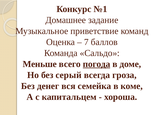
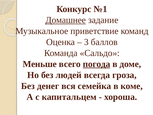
Домашнее underline: none -> present
7: 7 -> 3
серый: серый -> людей
